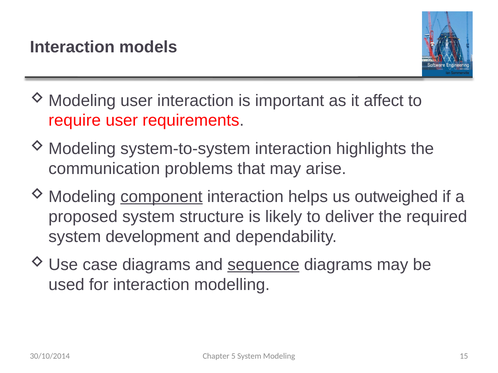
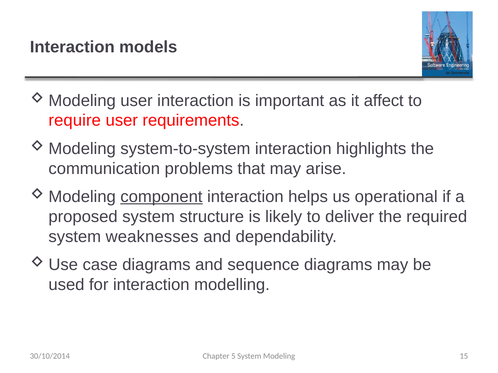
outweighed: outweighed -> operational
development: development -> weaknesses
sequence underline: present -> none
